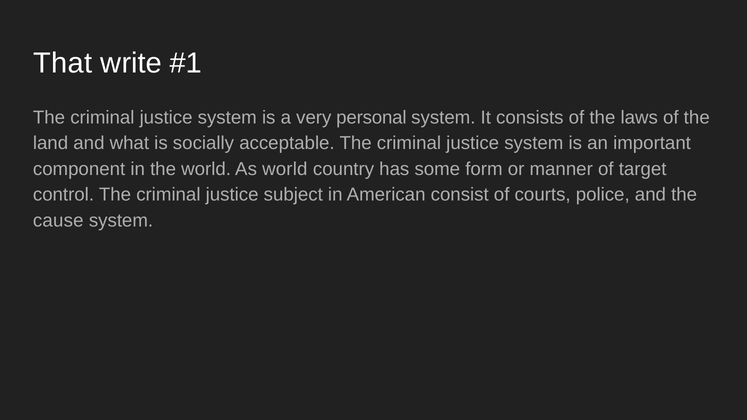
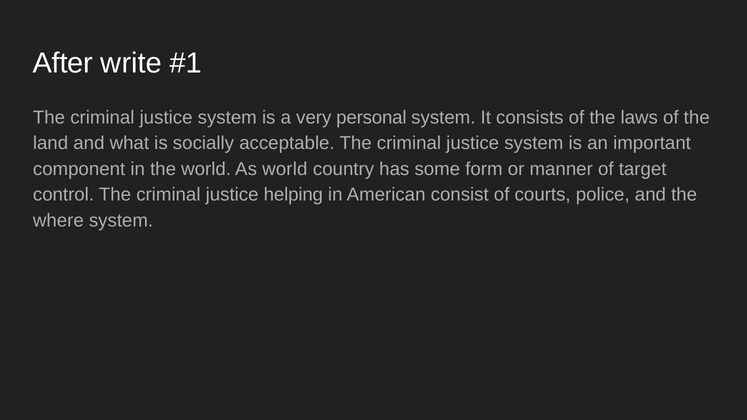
That: That -> After
subject: subject -> helping
cause: cause -> where
